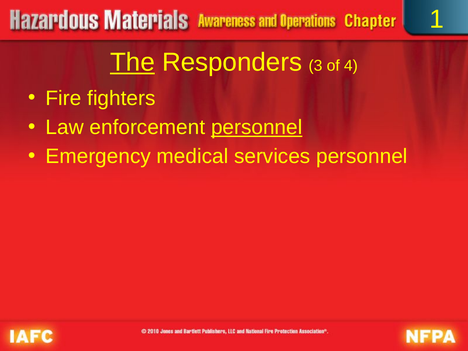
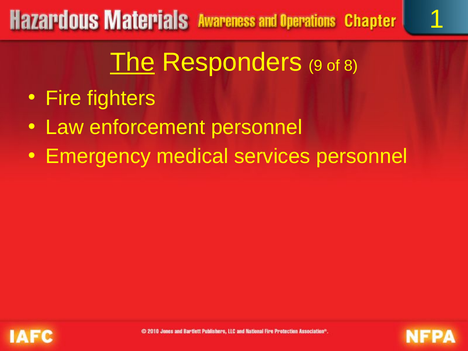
3: 3 -> 9
4: 4 -> 8
personnel at (257, 127) underline: present -> none
